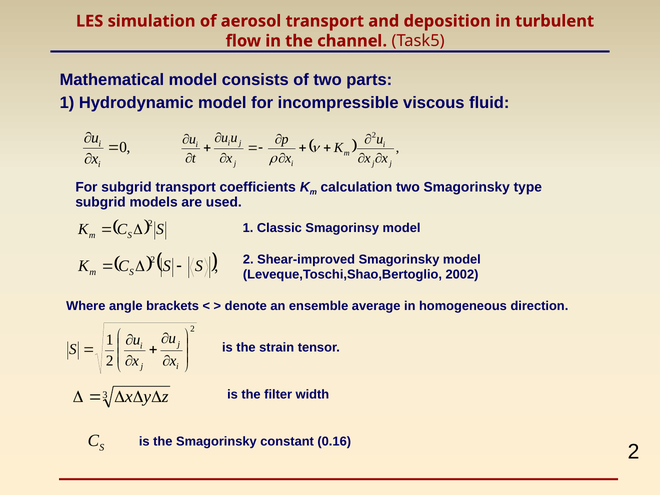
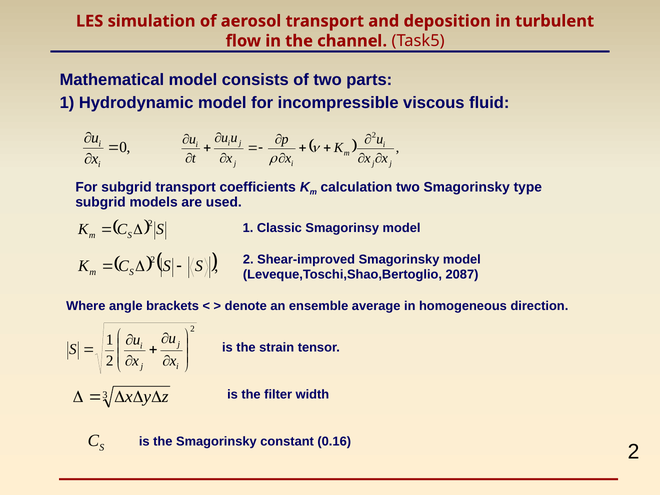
2002: 2002 -> 2087
